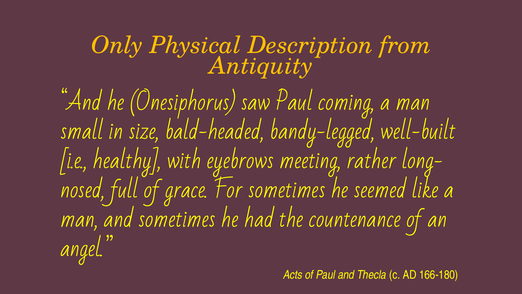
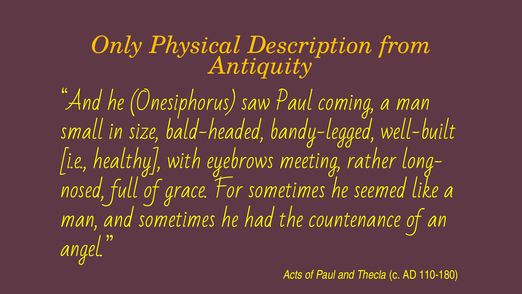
166-180: 166-180 -> 110-180
